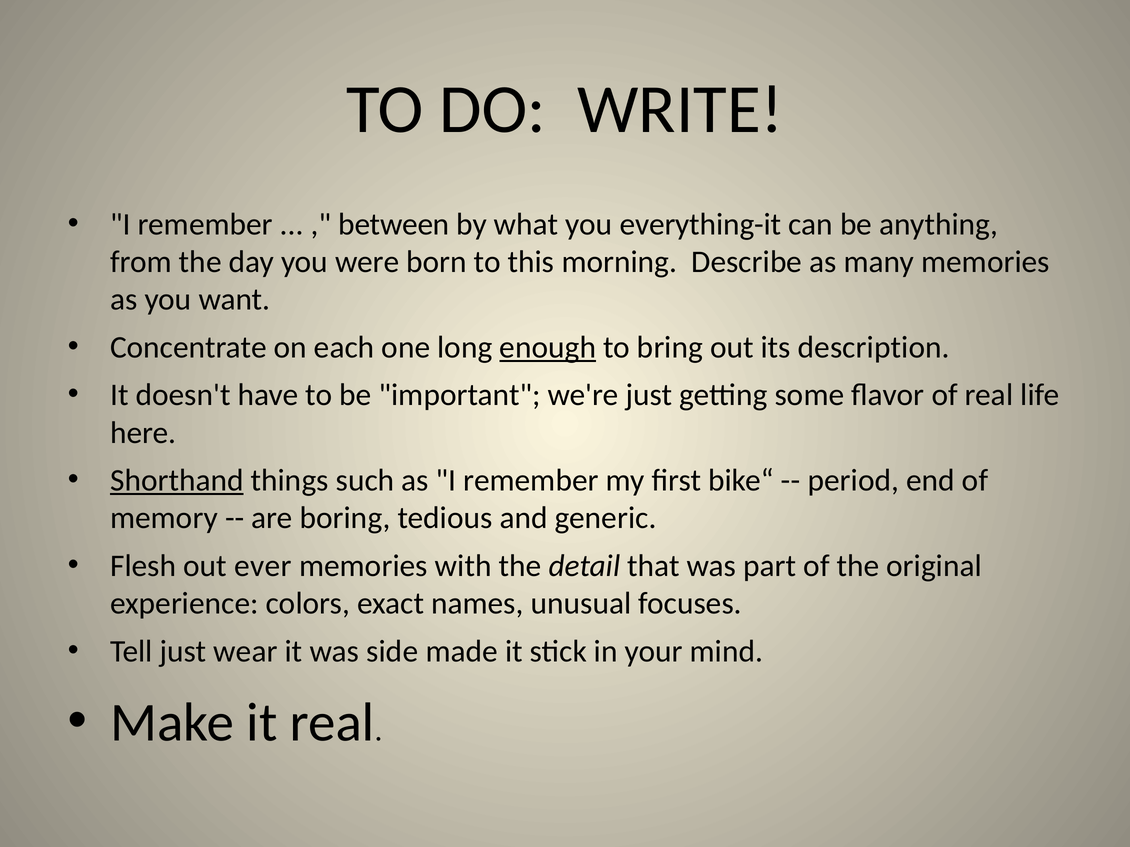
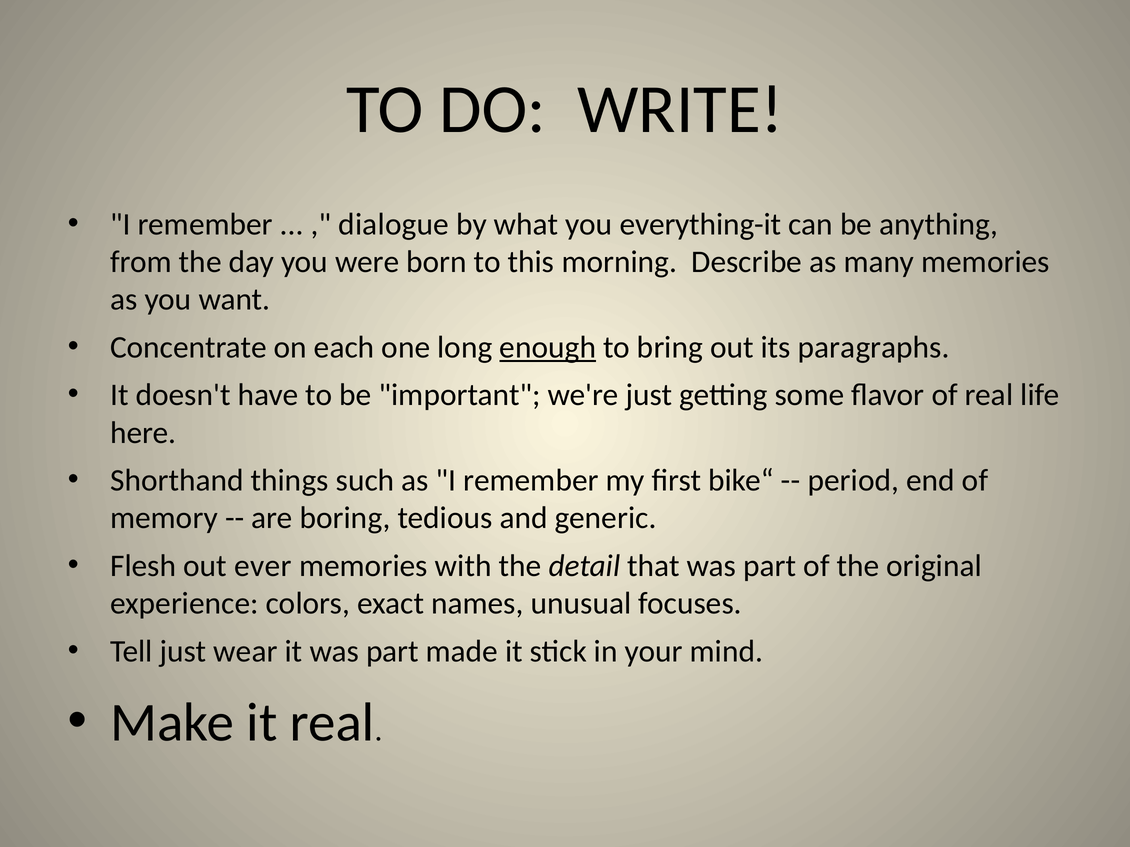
between: between -> dialogue
description: description -> paragraphs
Shorthand underline: present -> none
it was side: side -> part
